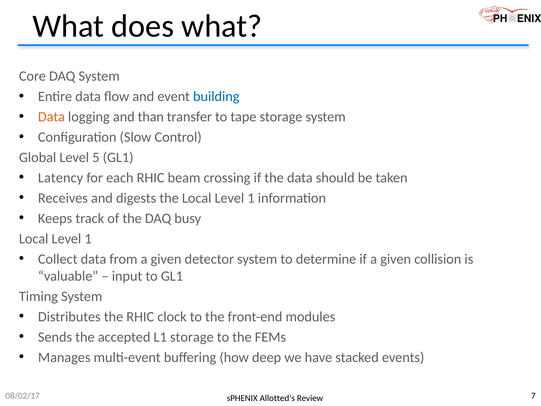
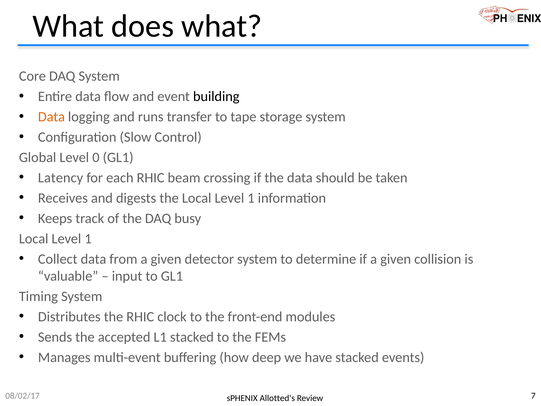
building colour: blue -> black
than: than -> runs
5: 5 -> 0
L1 storage: storage -> stacked
